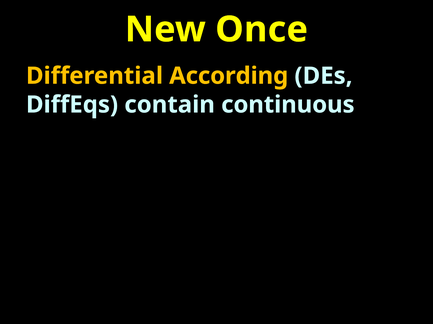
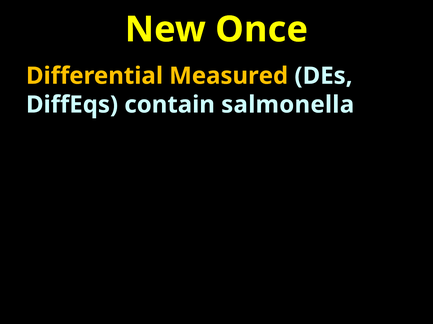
According: According -> Measured
continuous: continuous -> salmonella
